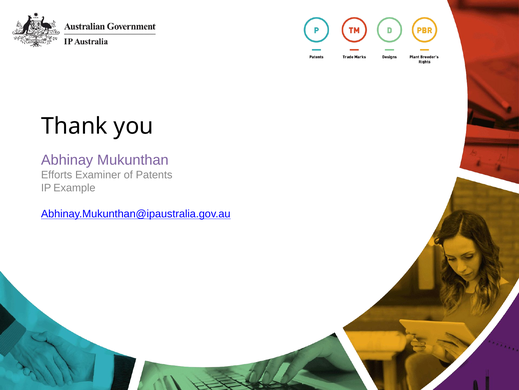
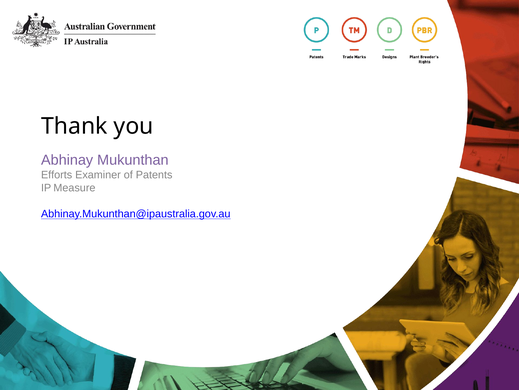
Example: Example -> Measure
